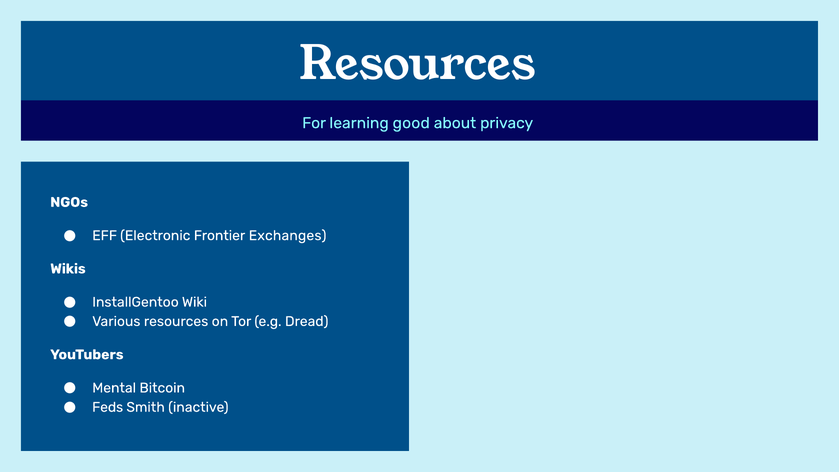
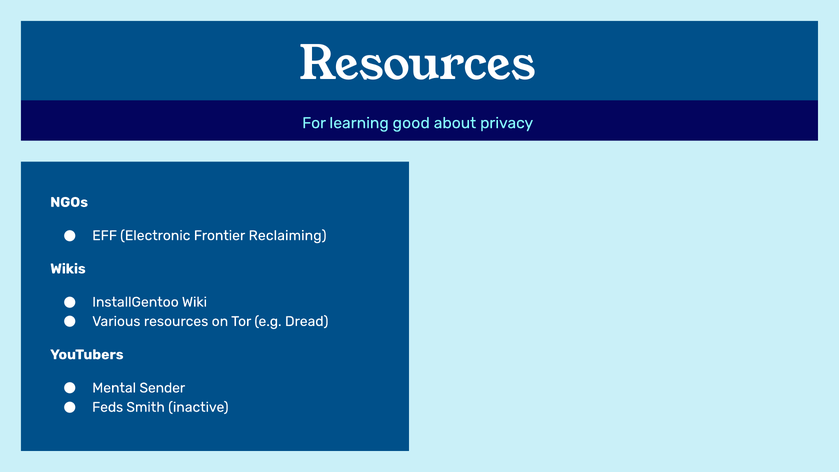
Exchanges: Exchanges -> Reclaiming
Bitcoin: Bitcoin -> Sender
